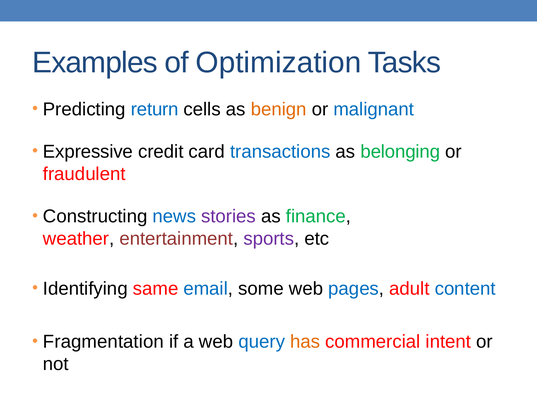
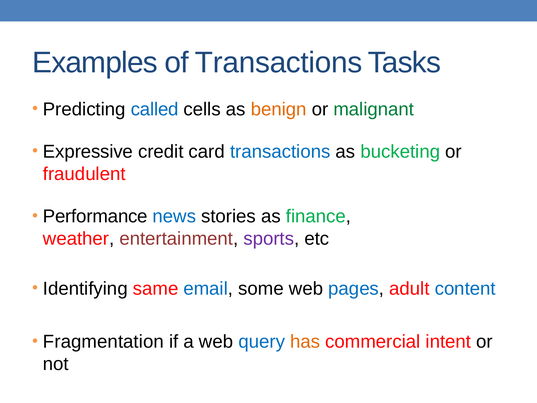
of Optimization: Optimization -> Transactions
return: return -> called
malignant colour: blue -> green
belonging: belonging -> bucketing
Constructing: Constructing -> Performance
stories colour: purple -> black
